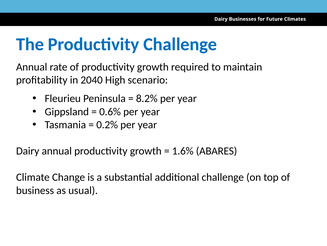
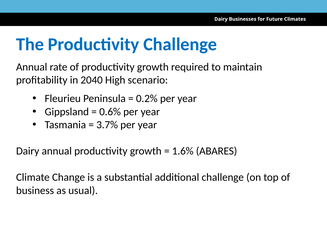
8.2%: 8.2% -> 0.2%
0.2%: 0.2% -> 3.7%
